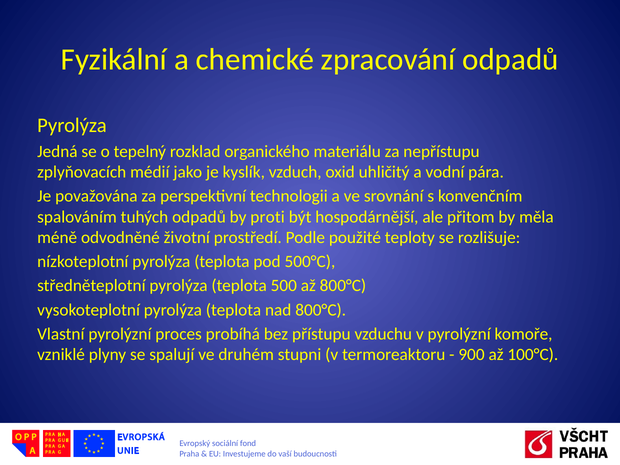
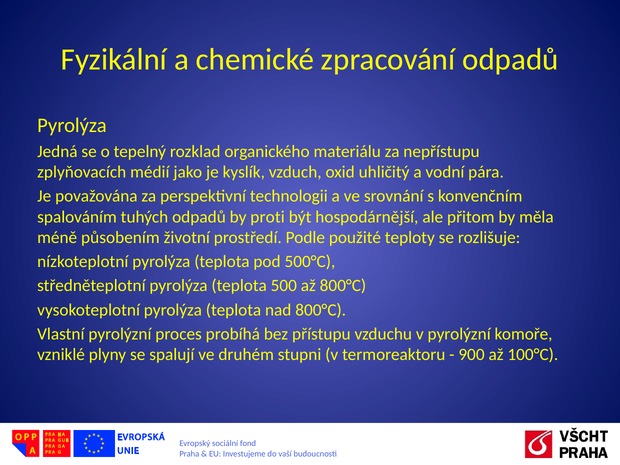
odvodněné: odvodněné -> působením
